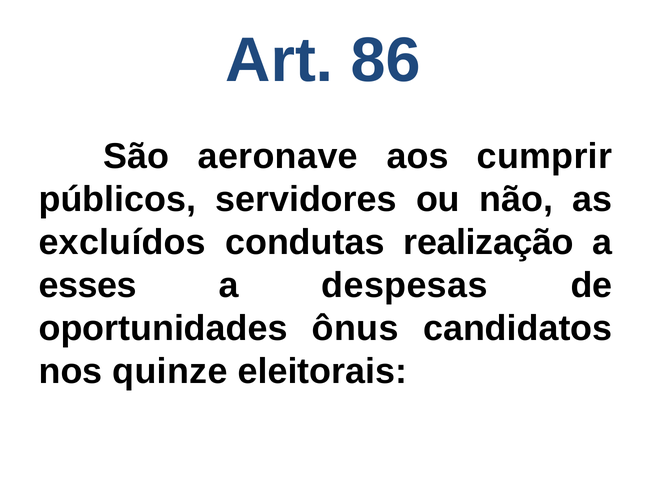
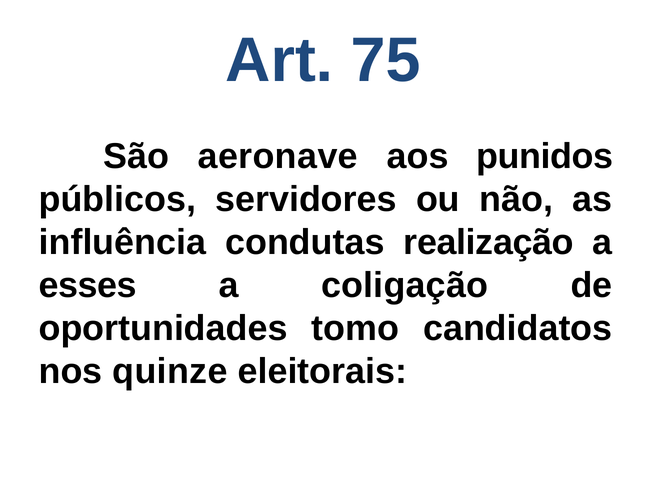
86: 86 -> 75
cumprir: cumprir -> punidos
excluídos: excluídos -> influência
despesas: despesas -> coligação
ônus: ônus -> tomo
